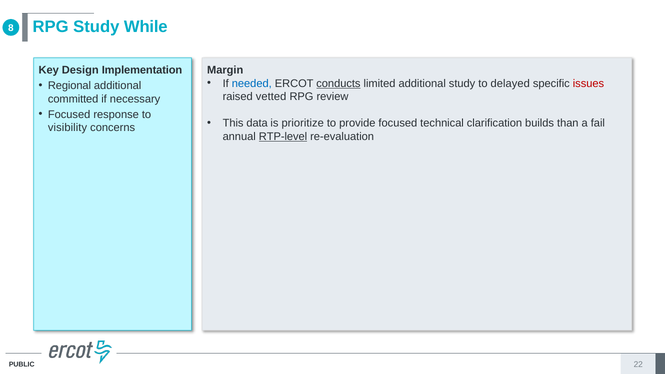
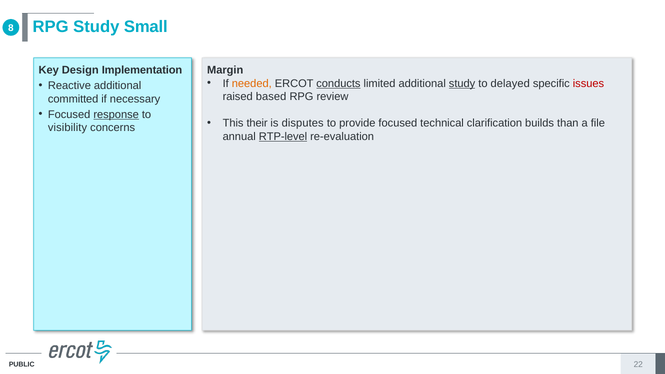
While: While -> Small
needed colour: blue -> orange
study at (462, 83) underline: none -> present
Regional: Regional -> Reactive
vetted: vetted -> based
response underline: none -> present
data: data -> their
prioritize: prioritize -> disputes
fail: fail -> file
